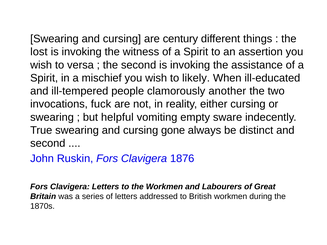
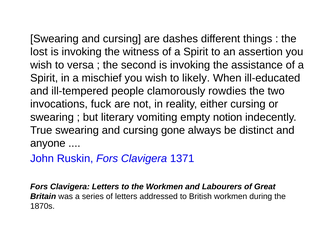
century: century -> dashes
another: another -> rowdies
helpful: helpful -> literary
sware: sware -> notion
second at (48, 143): second -> anyone
1876: 1876 -> 1371
